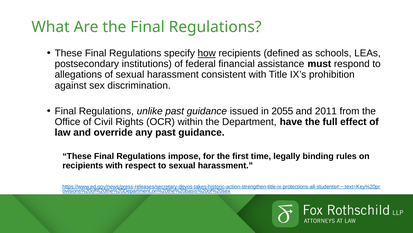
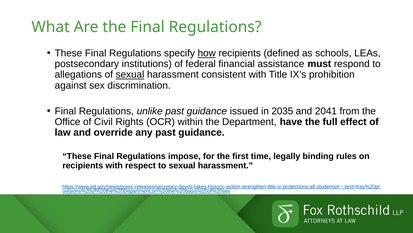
sexual at (130, 75) underline: none -> present
2055: 2055 -> 2035
2011: 2011 -> 2041
